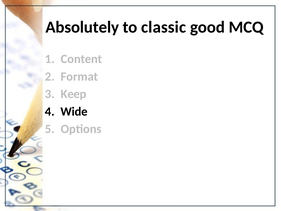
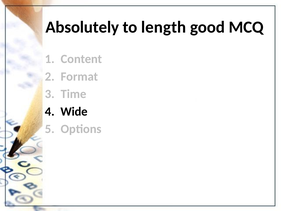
classic: classic -> length
Keep: Keep -> Time
